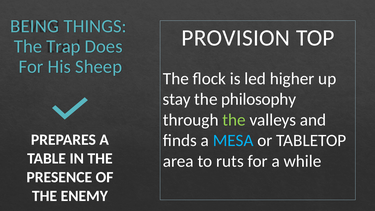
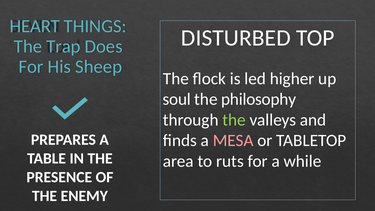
BEING: BEING -> HEART
PROVISION: PROVISION -> DISTURBED
stay: stay -> soul
MESA colour: light blue -> pink
